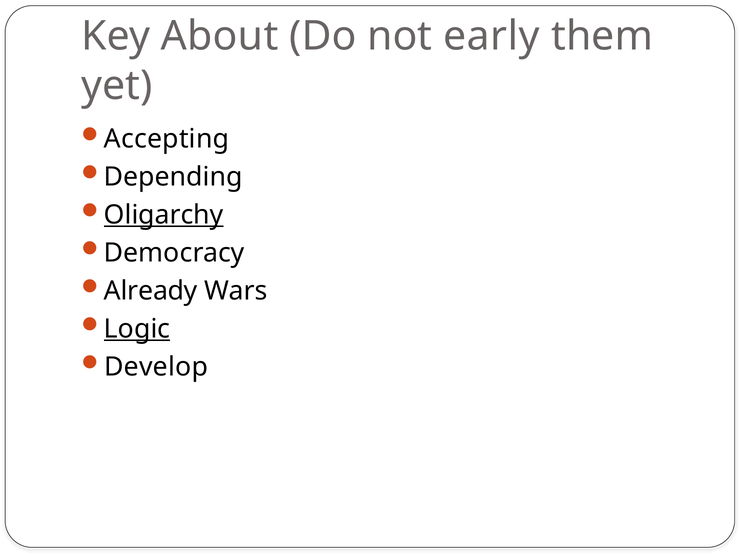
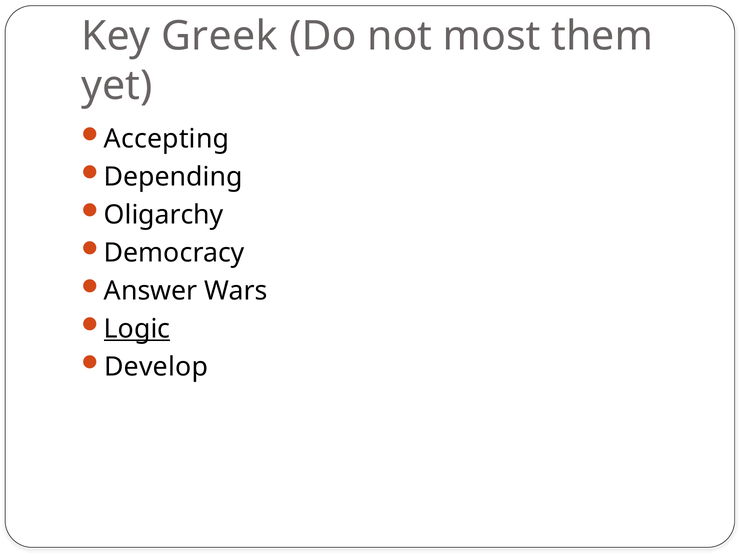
About: About -> Greek
early: early -> most
Oligarchy underline: present -> none
Already: Already -> Answer
